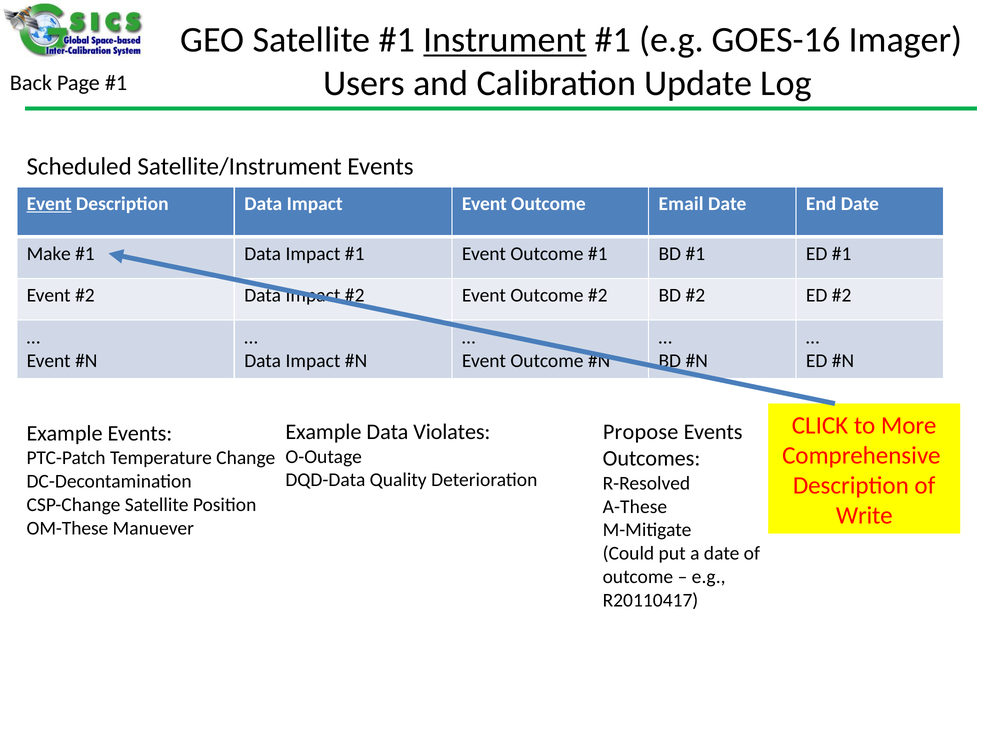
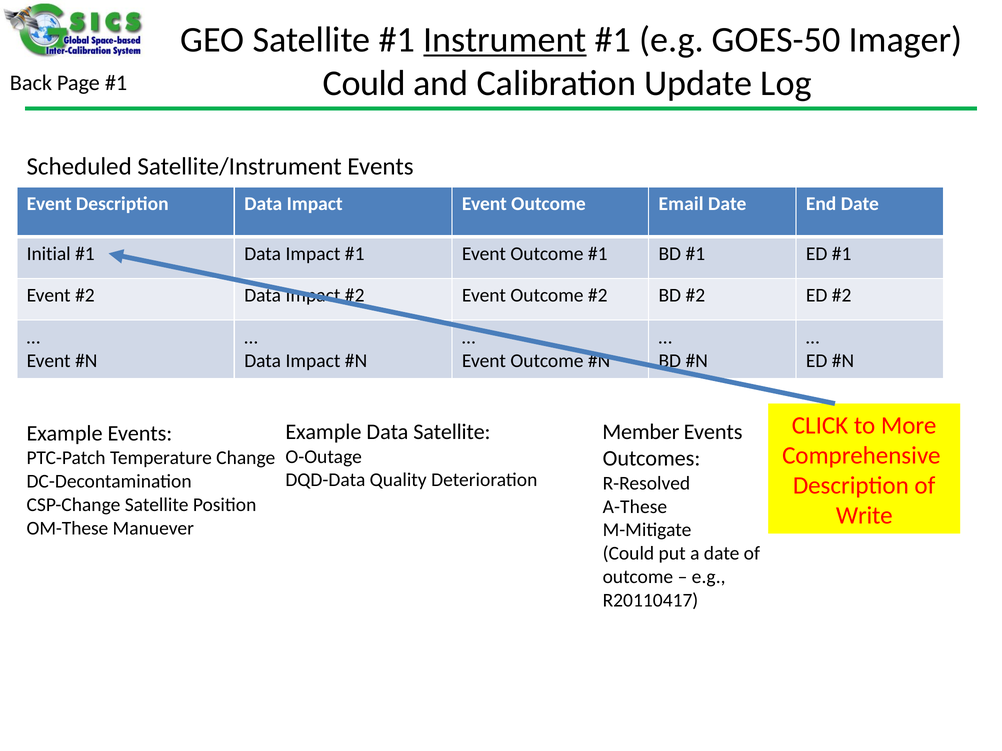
GOES-16: GOES-16 -> GOES-50
Users at (364, 83): Users -> Could
Event at (49, 204) underline: present -> none
Make: Make -> Initial
Data Violates: Violates -> Satellite
Propose: Propose -> Member
